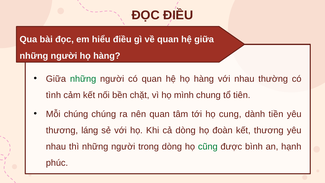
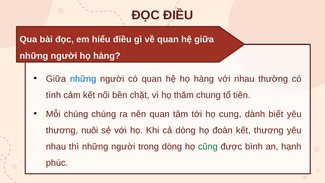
những at (83, 79) colour: green -> blue
mình: mình -> thăm
tiền: tiền -> biết
láng: láng -> nuôi
